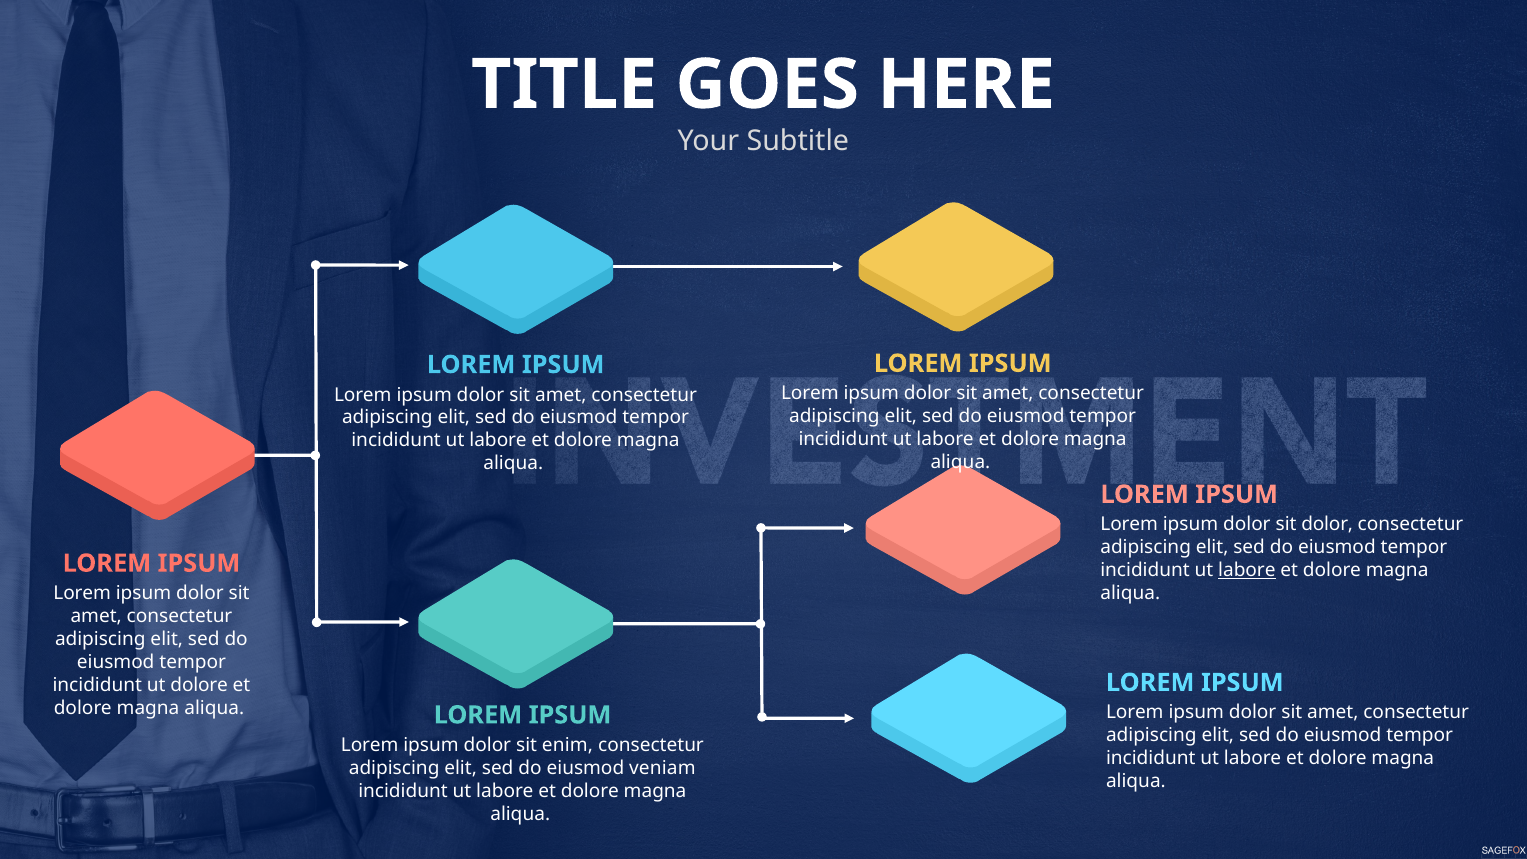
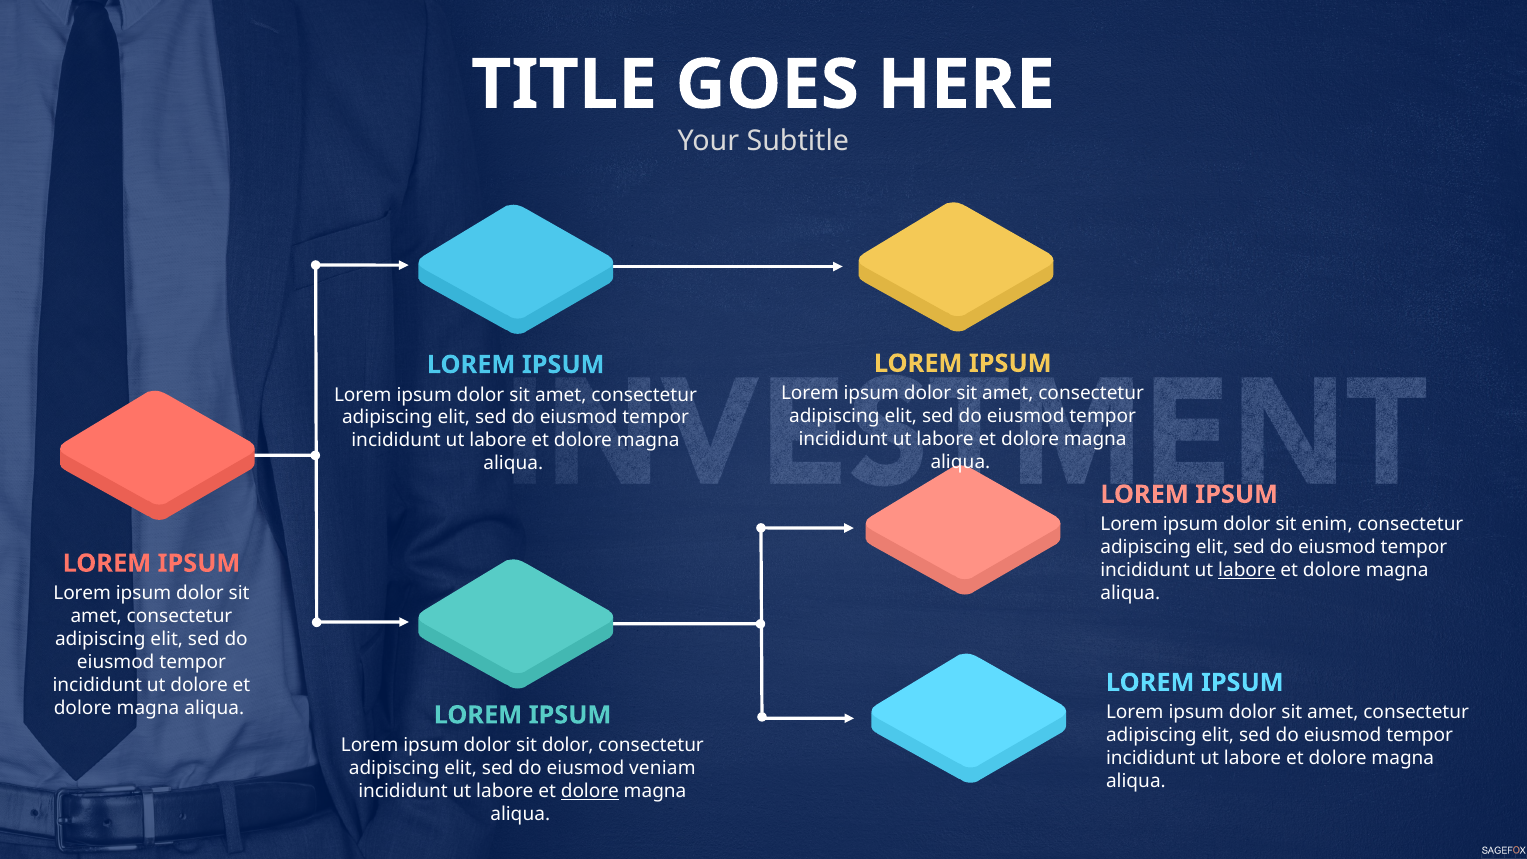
sit dolor: dolor -> enim
sit enim: enim -> dolor
dolore at (590, 791) underline: none -> present
